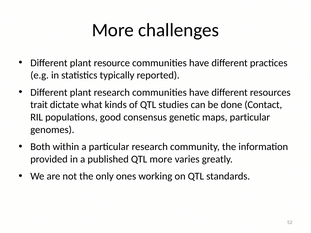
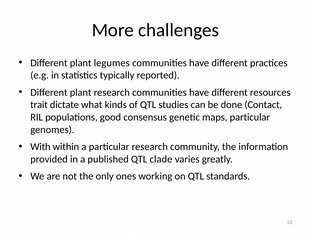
resource: resource -> legumes
Both: Both -> With
QTL more: more -> clade
